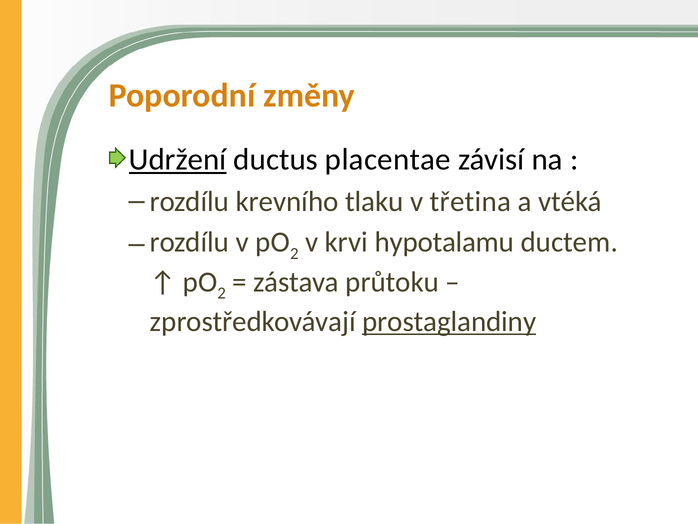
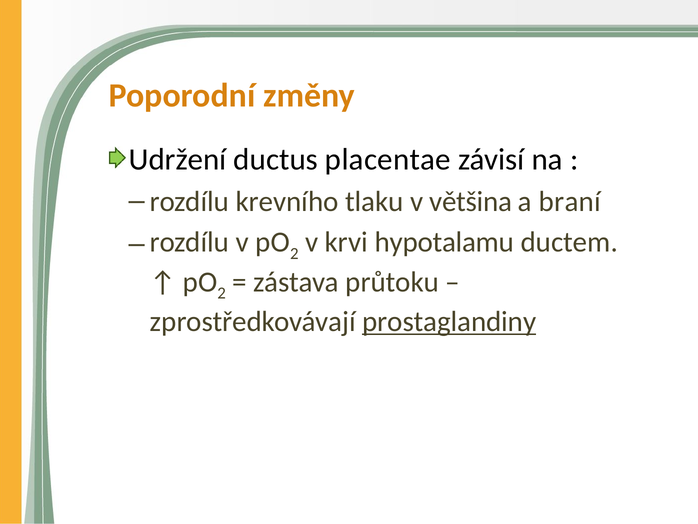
Udržení underline: present -> none
třetina: třetina -> většina
vtéká: vtéká -> braní
